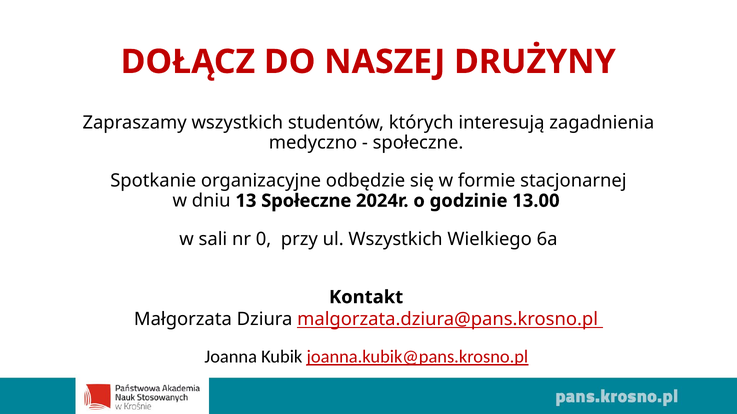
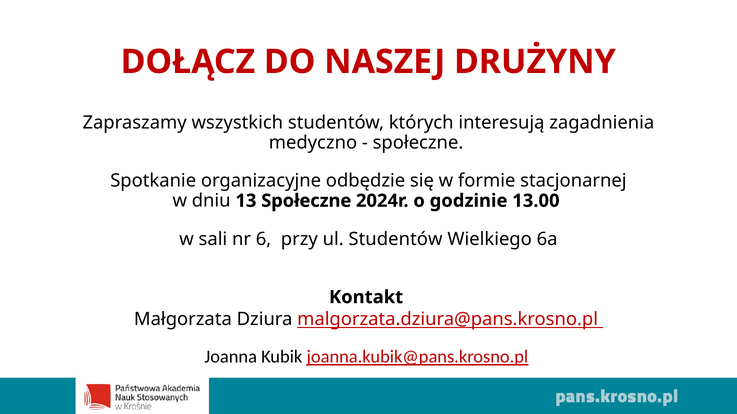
0: 0 -> 6
ul Wszystkich: Wszystkich -> Studentów
